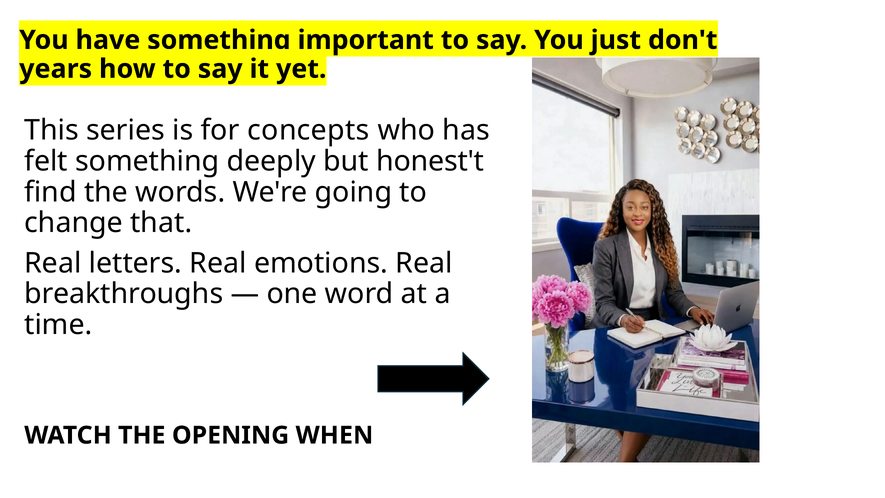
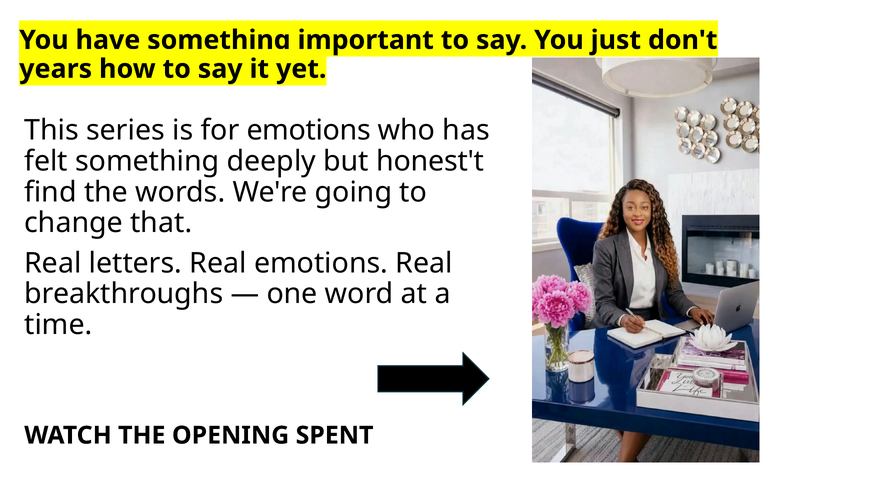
for concepts: concepts -> emotions
WHEN: WHEN -> SPENT
